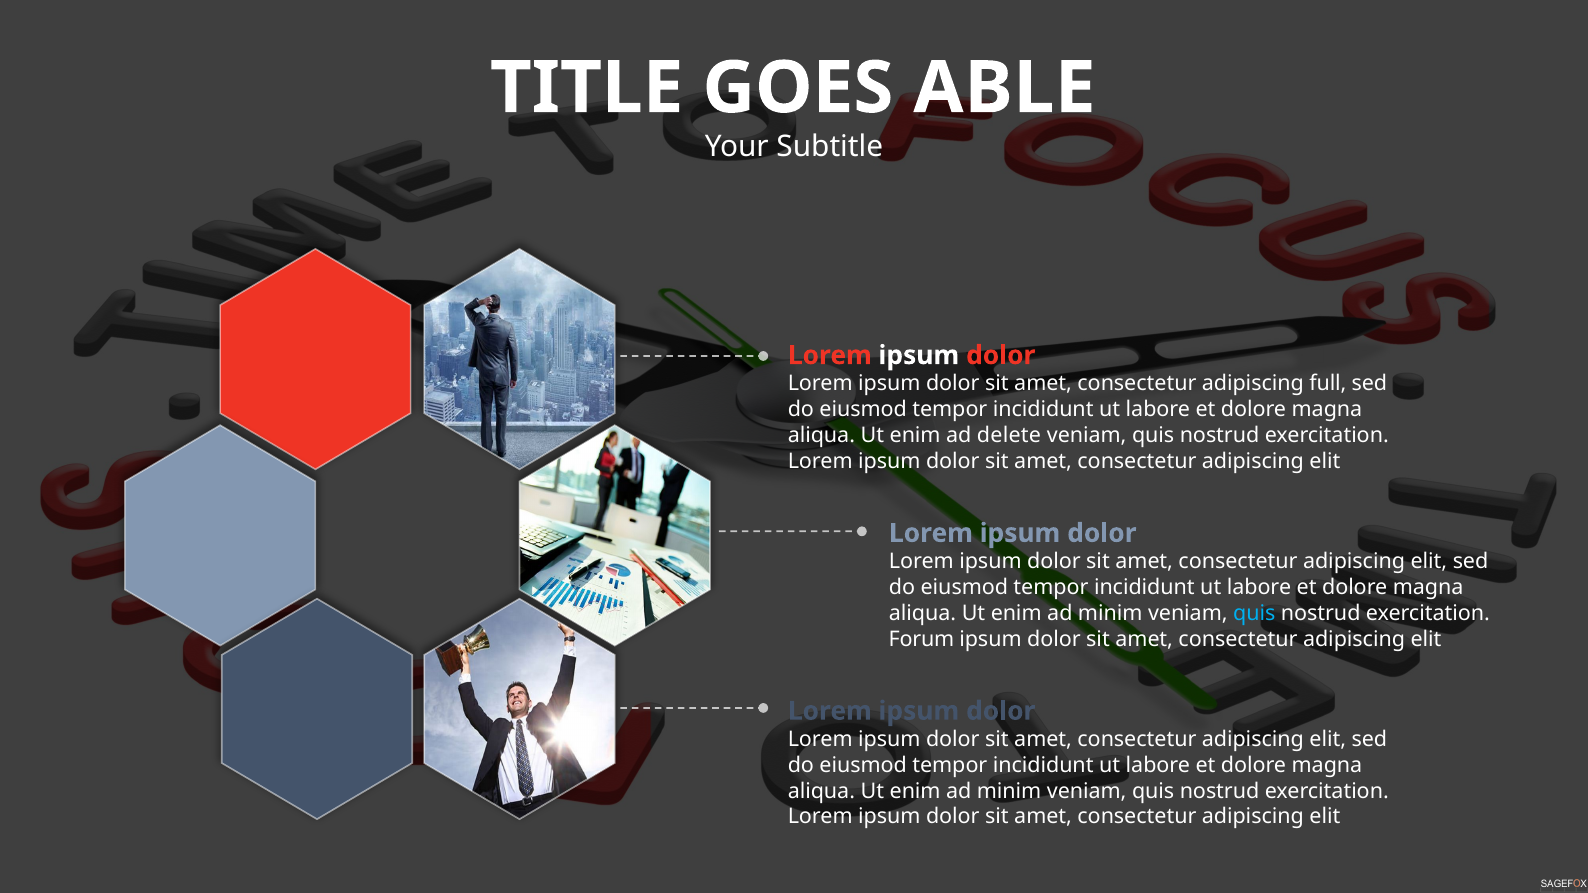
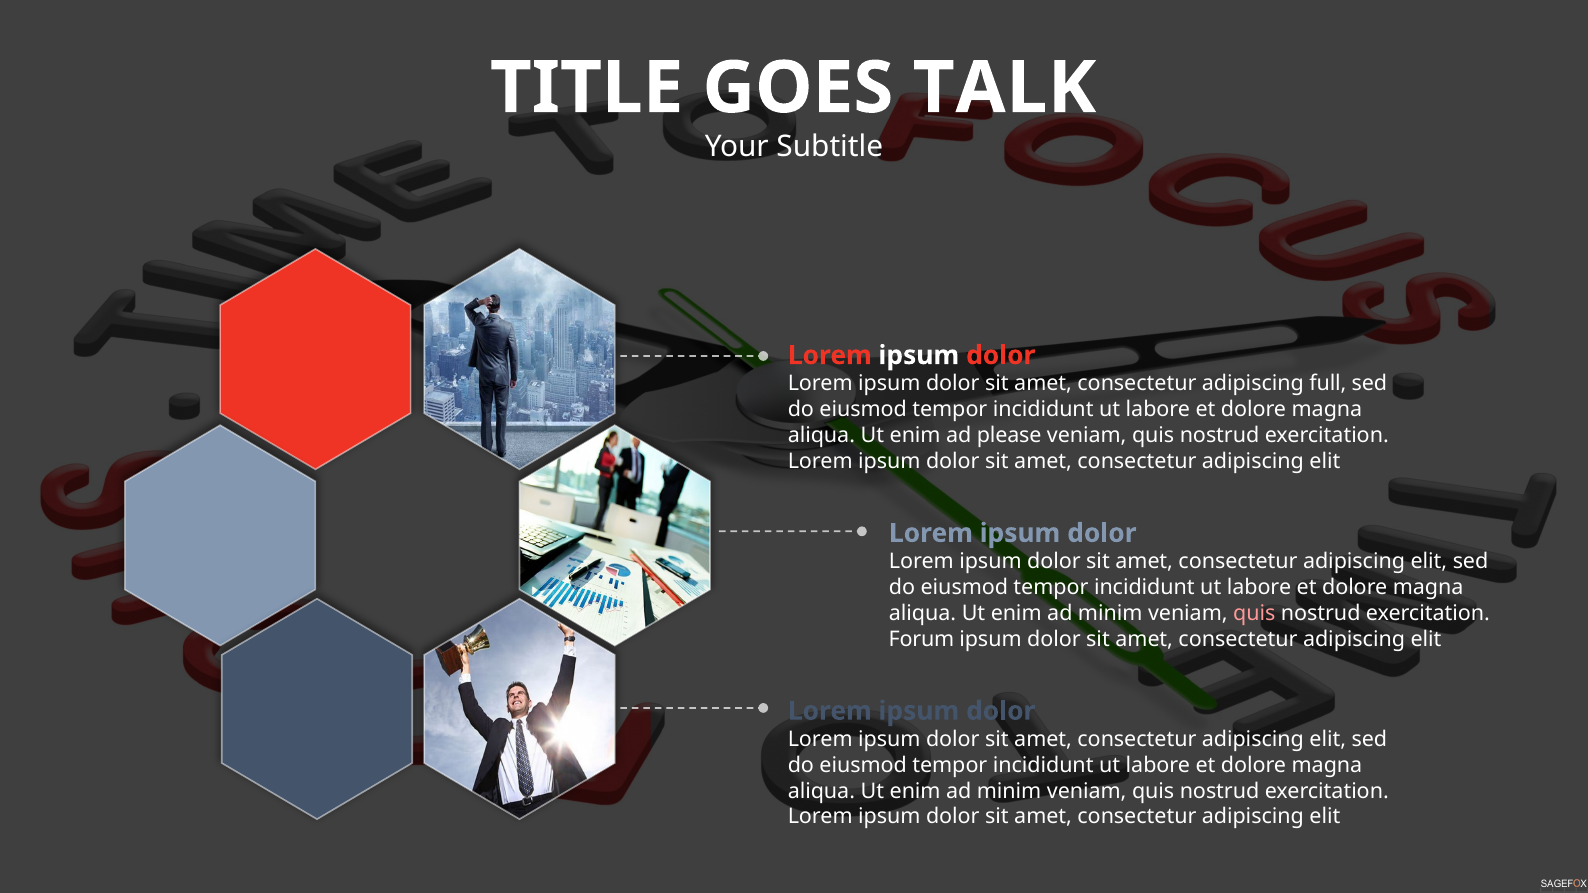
ABLE: ABLE -> TALK
delete: delete -> please
quis at (1254, 613) colour: light blue -> pink
